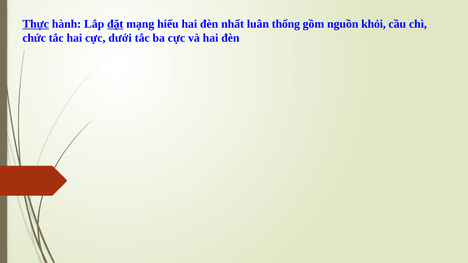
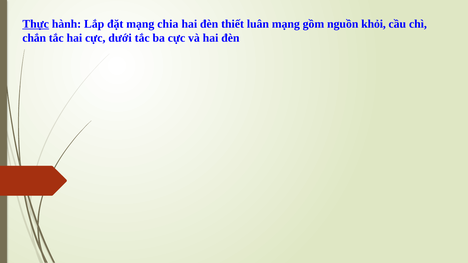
đặt underline: present -> none
hiểu: hiểu -> chia
nhất: nhất -> thiết
luân thống: thống -> mạng
chức: chức -> chắn
